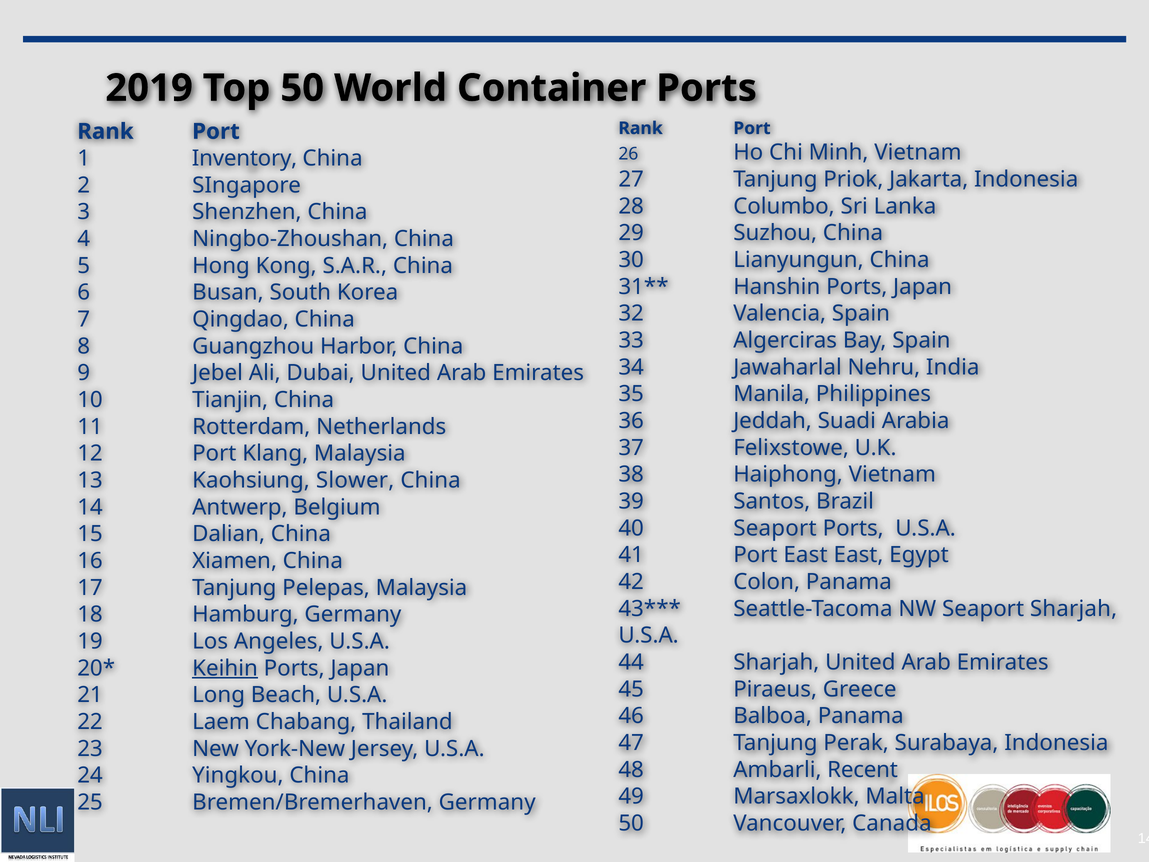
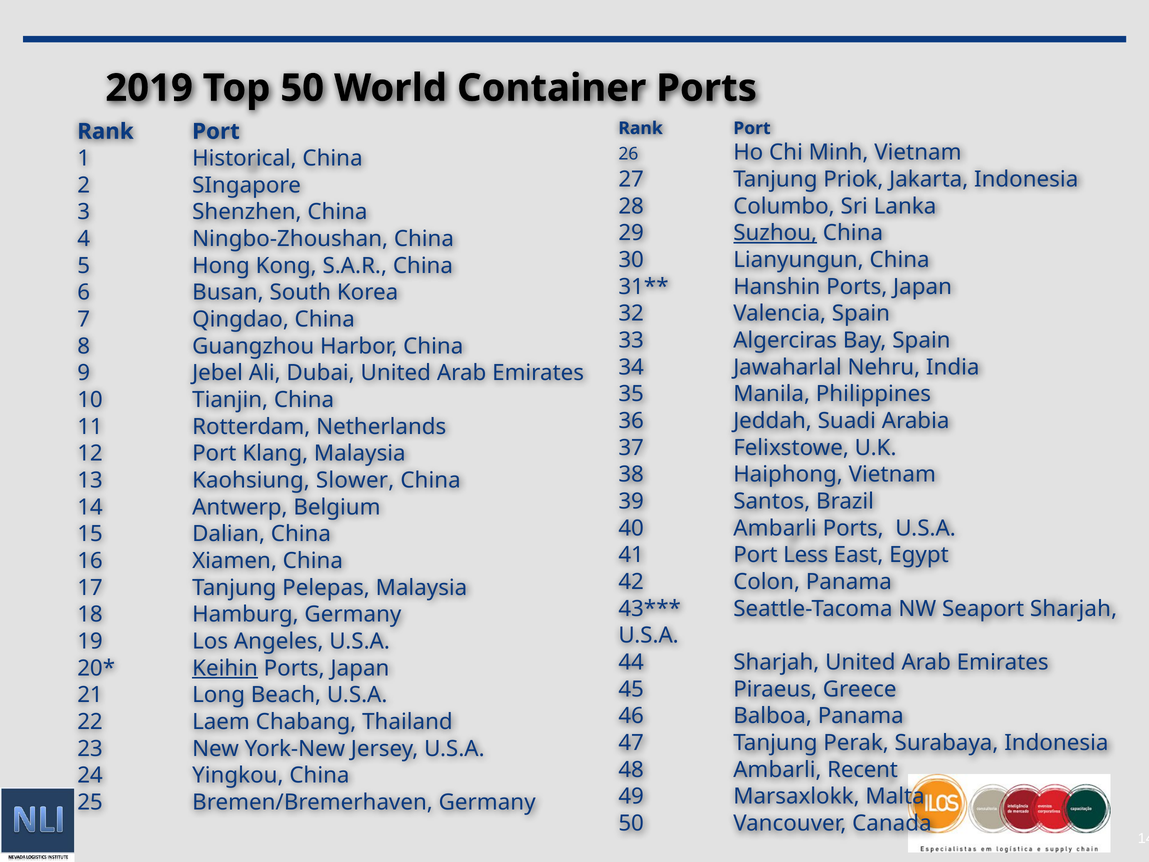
Inventory: Inventory -> Historical
Suzhou underline: none -> present
40 Seaport: Seaport -> Ambarli
Port East: East -> Less
